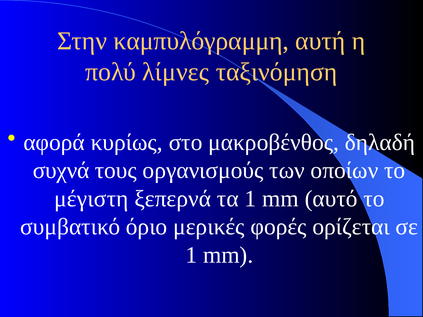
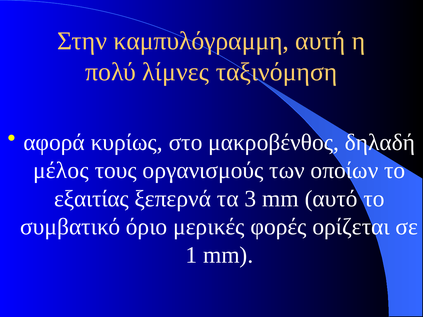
συχνά: συχνά -> μέλος
μέγιστη: μέγιστη -> εξαιτίας
τα 1: 1 -> 3
